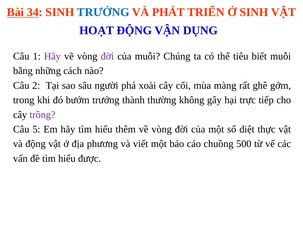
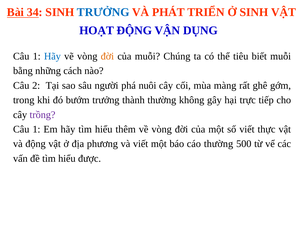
Hãy at (52, 56) colour: purple -> blue
đời at (107, 56) colour: purple -> orange
xoài: xoài -> nuôi
5 at (36, 129): 5 -> 1
số diệt: diệt -> viết
cáo chuồng: chuồng -> thường
